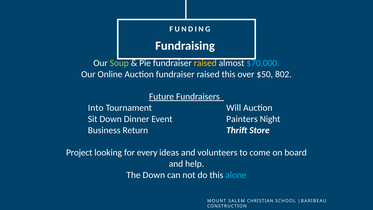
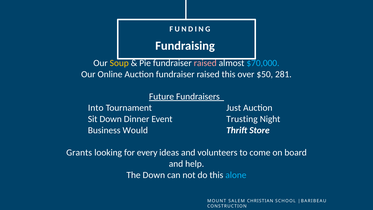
Soup colour: light green -> yellow
raised at (205, 63) colour: yellow -> pink
802: 802 -> 281
Will: Will -> Just
Painters: Painters -> Trusting
Return: Return -> Would
Project: Project -> Grants
